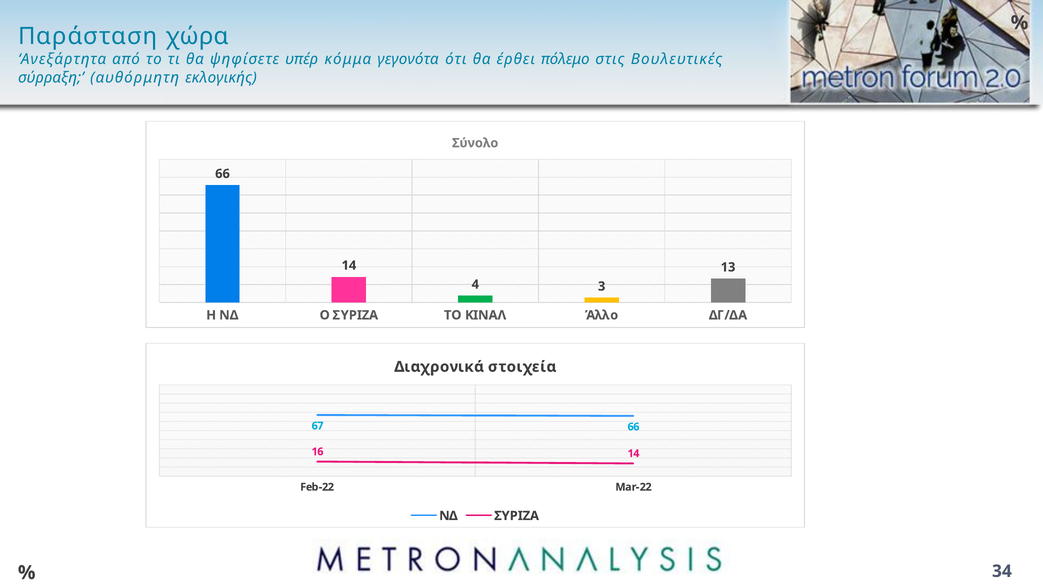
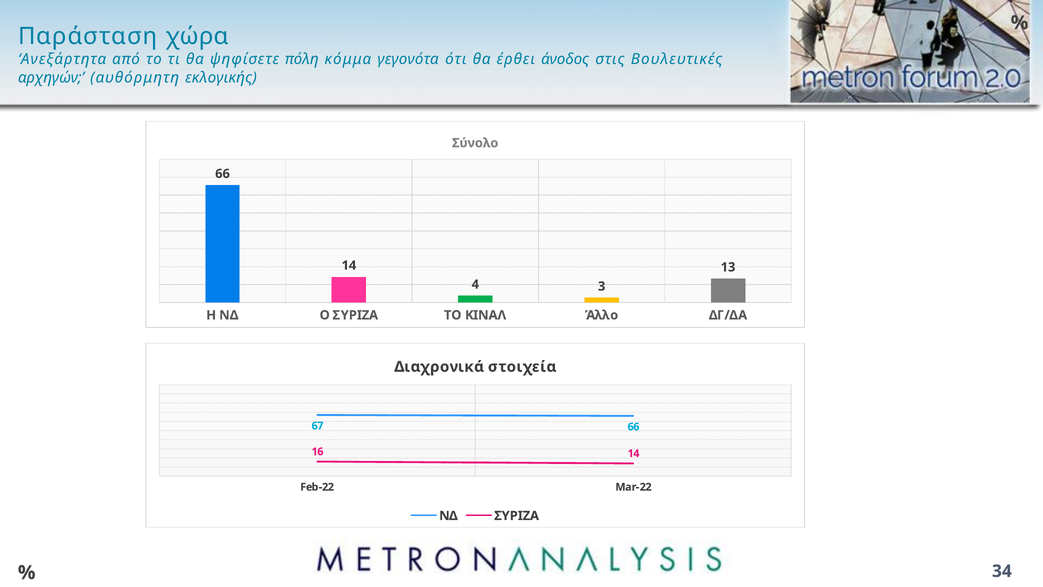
υπέρ: υπέρ -> πόλη
πόλεμο: πόλεμο -> άνοδος
σύρραξη: σύρραξη -> αρχηγών
